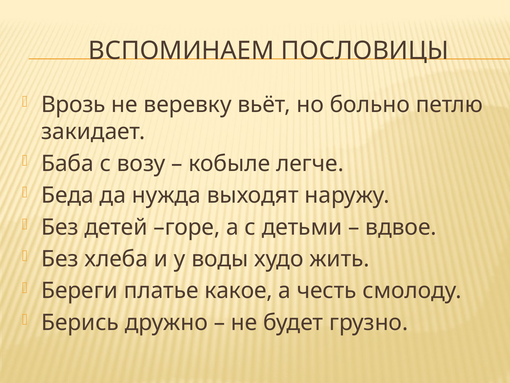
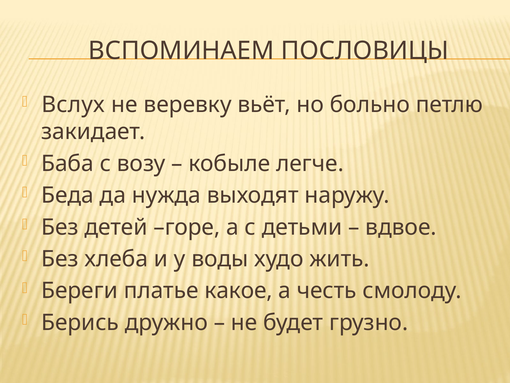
Врозь: Врозь -> Вслух
